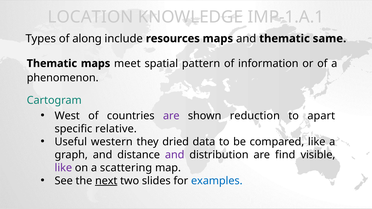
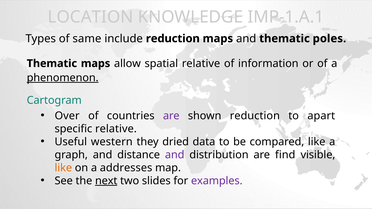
along: along -> same
include resources: resources -> reduction
same: same -> poles
meet: meet -> allow
spatial pattern: pattern -> relative
phenomenon underline: none -> present
West: West -> Over
like at (63, 168) colour: purple -> orange
scattering: scattering -> addresses
examples colour: blue -> purple
